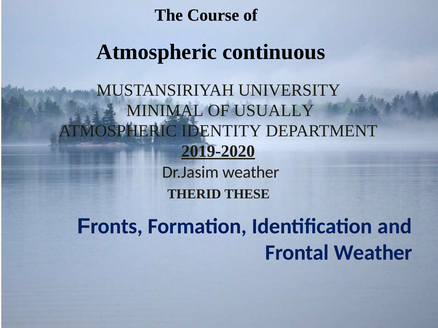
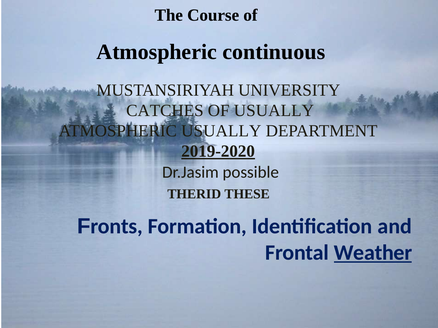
MINIMAL: MINIMAL -> CATCHES
ATMOSPHERIC IDENTITY: IDENTITY -> USUALLY
Dr.Jasim weather: weather -> possible
Weather at (373, 253) underline: none -> present
